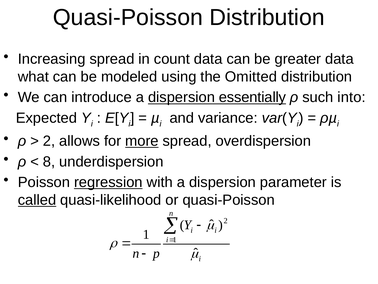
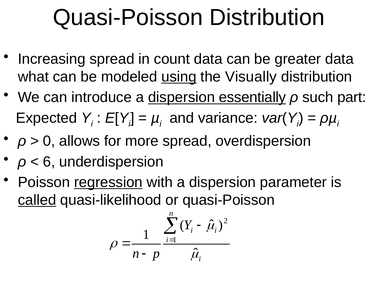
using underline: none -> present
Omitted: Omitted -> Visually
into: into -> part
2 at (49, 141): 2 -> 0
more underline: present -> none
8: 8 -> 6
